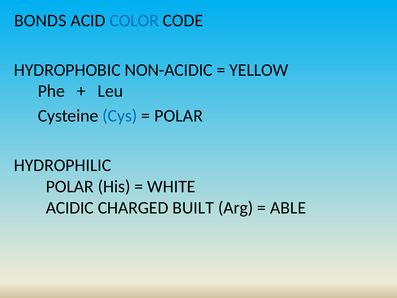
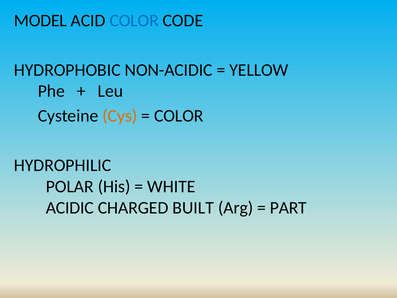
BONDS: BONDS -> MODEL
Cys colour: blue -> orange
POLAR at (179, 116): POLAR -> COLOR
ABLE: ABLE -> PART
